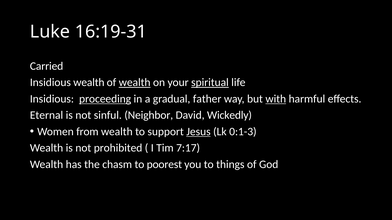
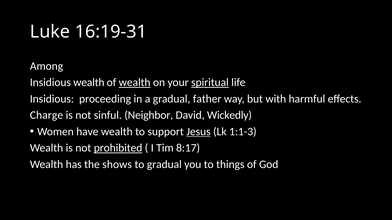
Carried: Carried -> Among
proceeding underline: present -> none
with underline: present -> none
Eternal: Eternal -> Charge
from: from -> have
0:1-3: 0:1-3 -> 1:1-3
prohibited underline: none -> present
7:17: 7:17 -> 8:17
chasm: chasm -> shows
to poorest: poorest -> gradual
